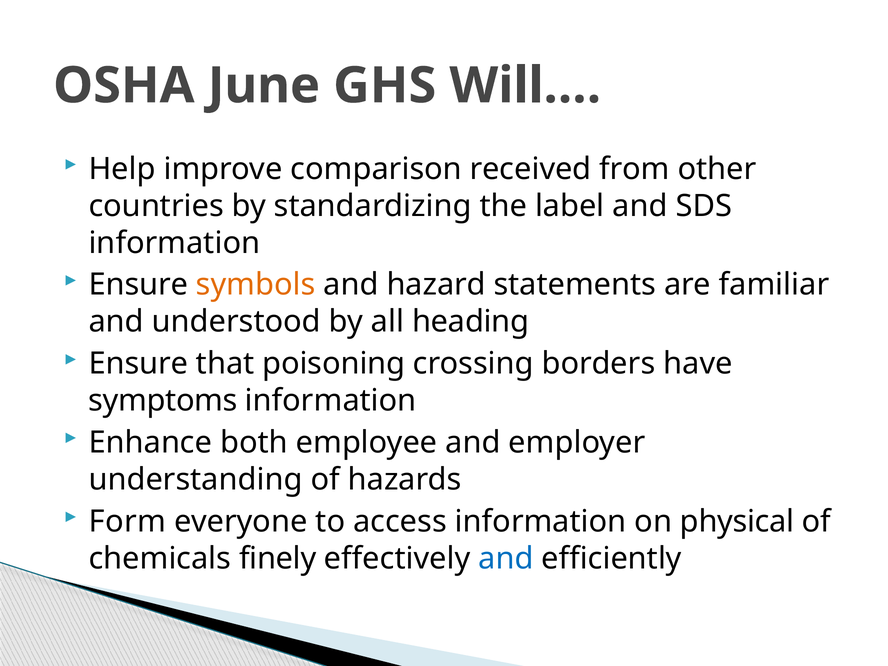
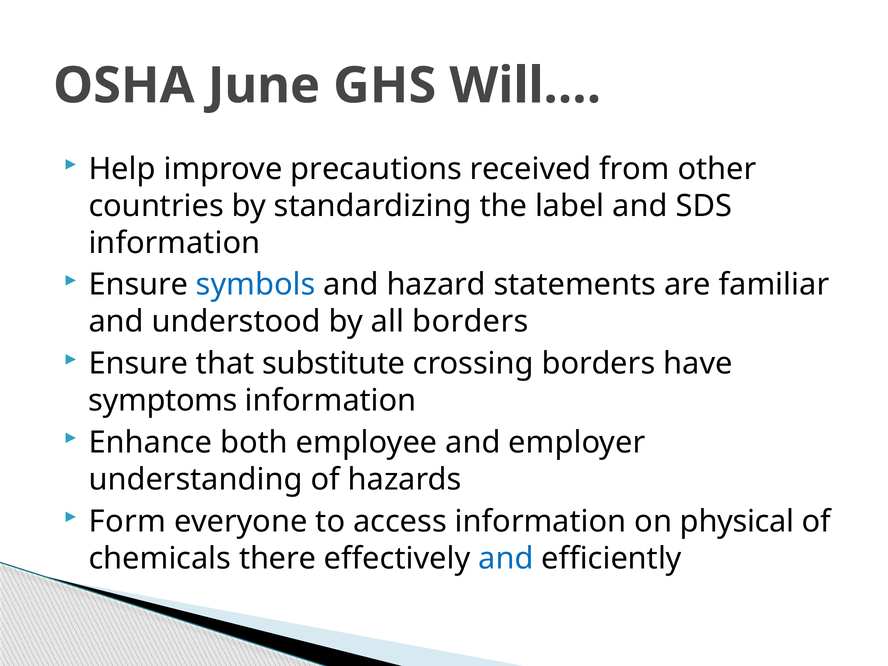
comparison: comparison -> precautions
symbols colour: orange -> blue
all heading: heading -> borders
poisoning: poisoning -> substitute
finely: finely -> there
